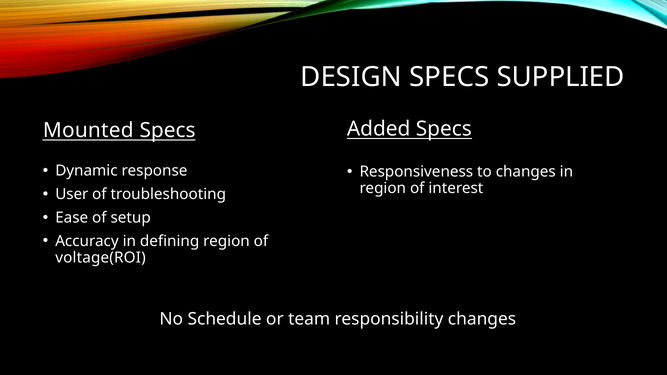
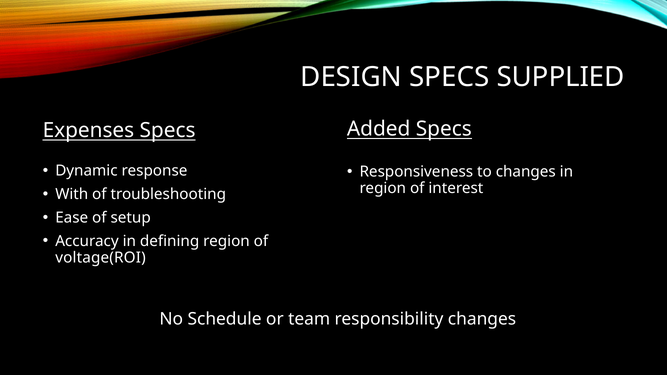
Mounted: Mounted -> Expenses
User: User -> With
